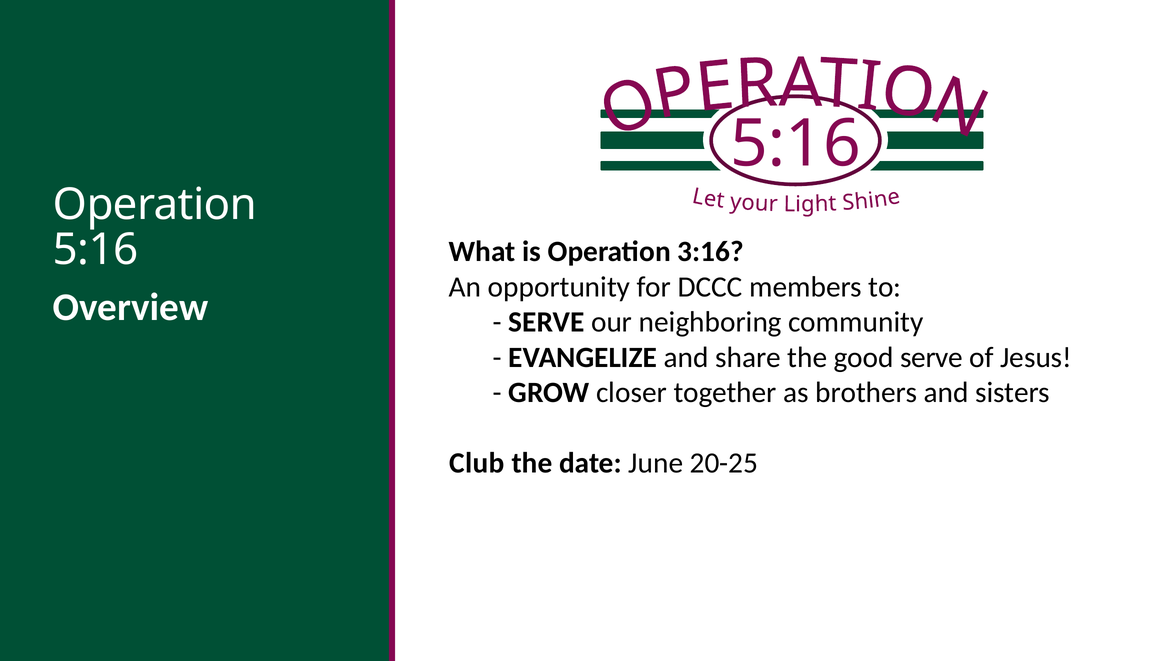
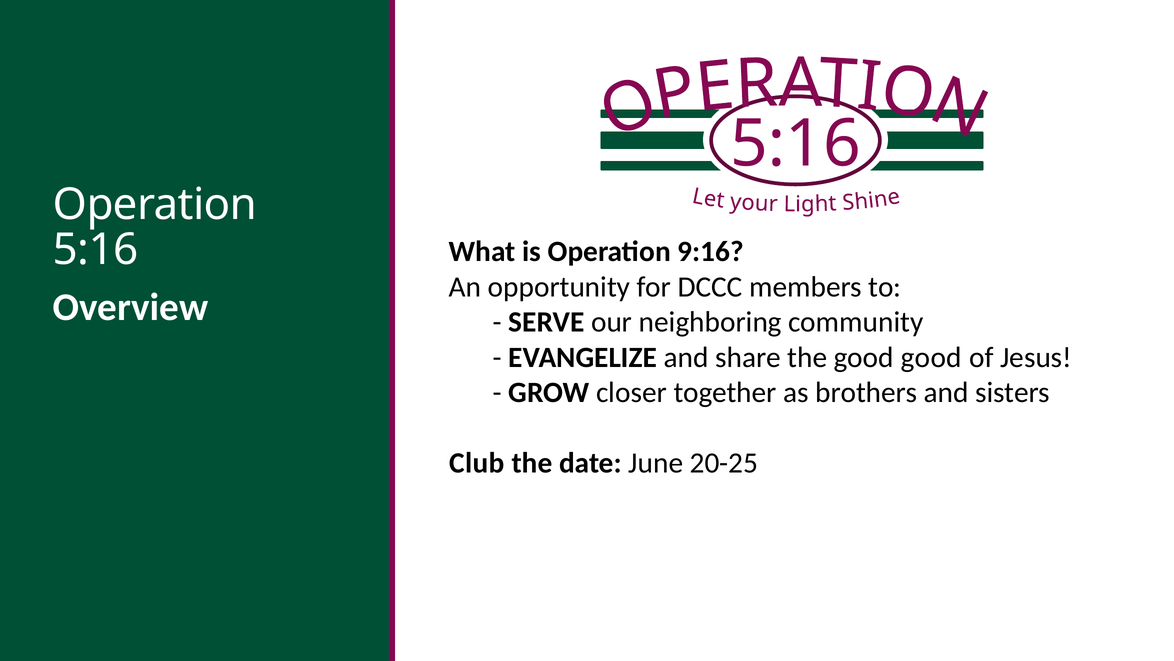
3:16: 3:16 -> 9:16
good serve: serve -> good
